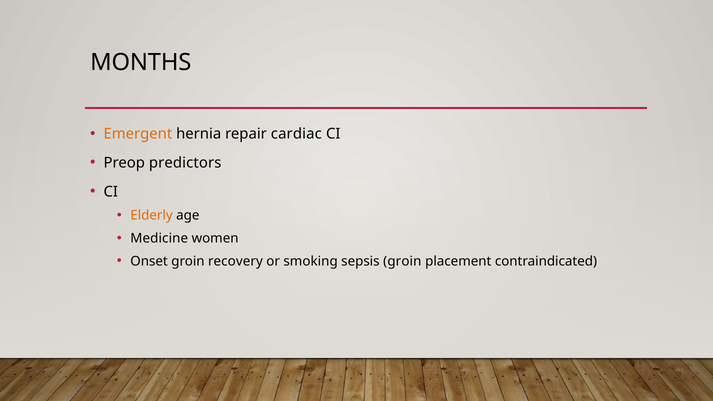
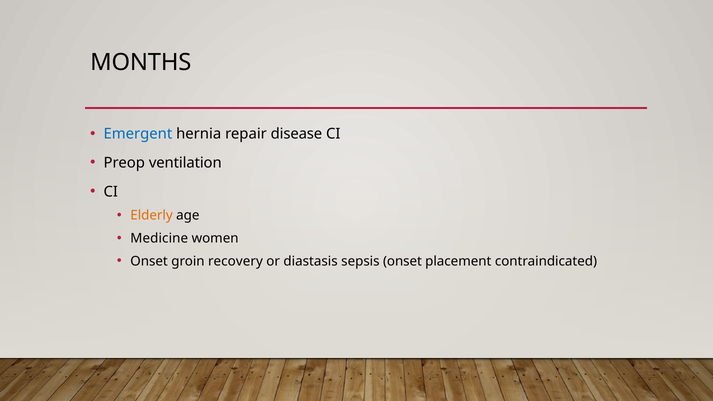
Emergent colour: orange -> blue
cardiac: cardiac -> disease
predictors: predictors -> ventilation
smoking: smoking -> diastasis
sepsis groin: groin -> onset
